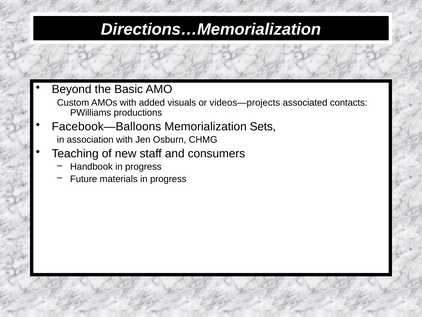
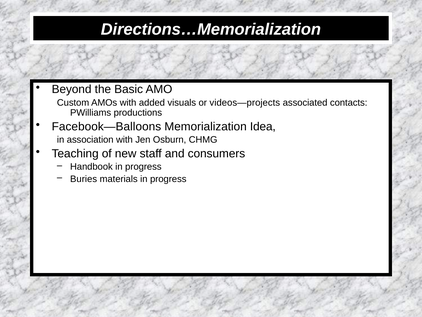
Sets: Sets -> Idea
Future: Future -> Buries
